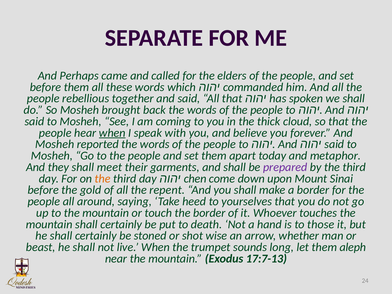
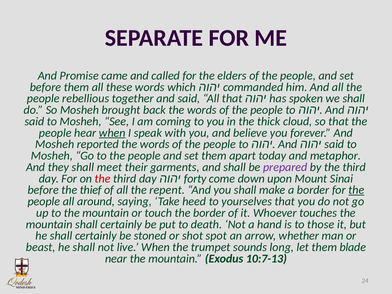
Perhaps: Perhaps -> Promise
the at (103, 179) colour: orange -> red
chen: chen -> forty
gold: gold -> thief
the at (356, 190) underline: none -> present
wise: wise -> spot
aleph: aleph -> blade
17:7-13: 17:7-13 -> 10:7-13
